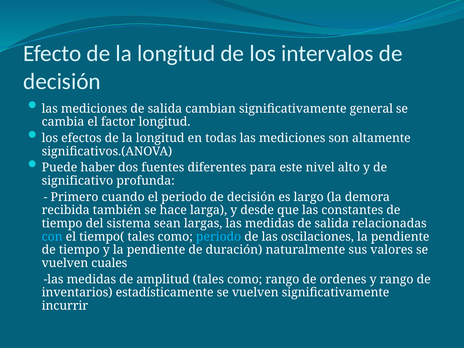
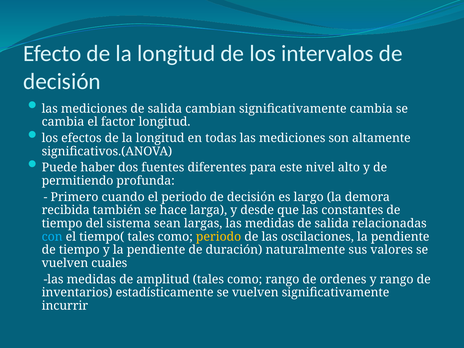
significativamente general: general -> cambia
significativo: significativo -> permitiendo
periodo at (219, 237) colour: light blue -> yellow
